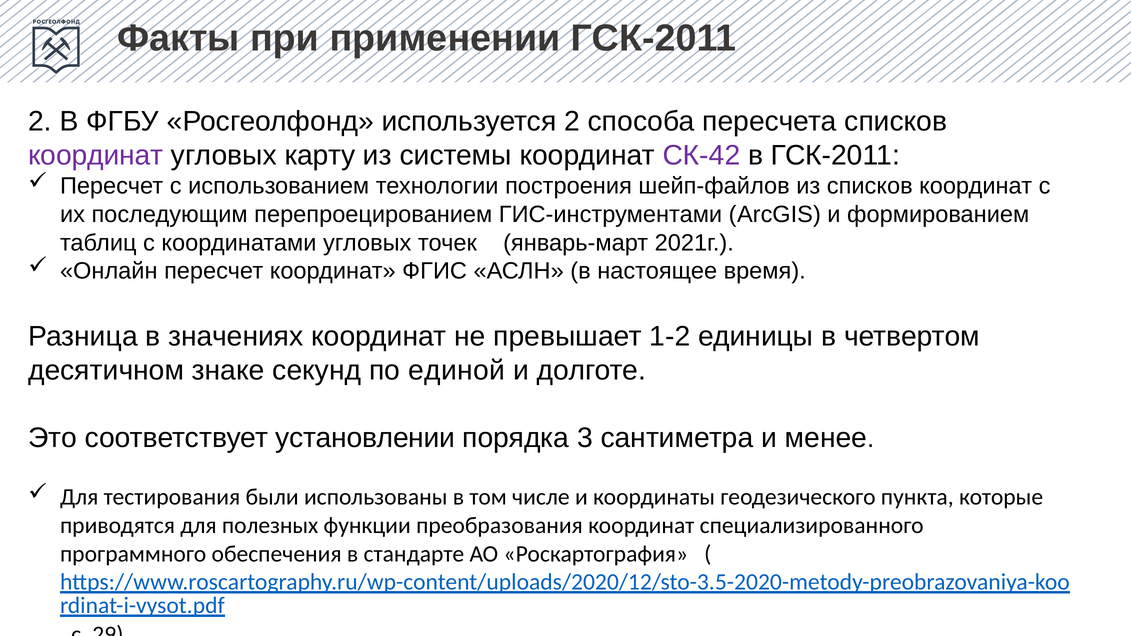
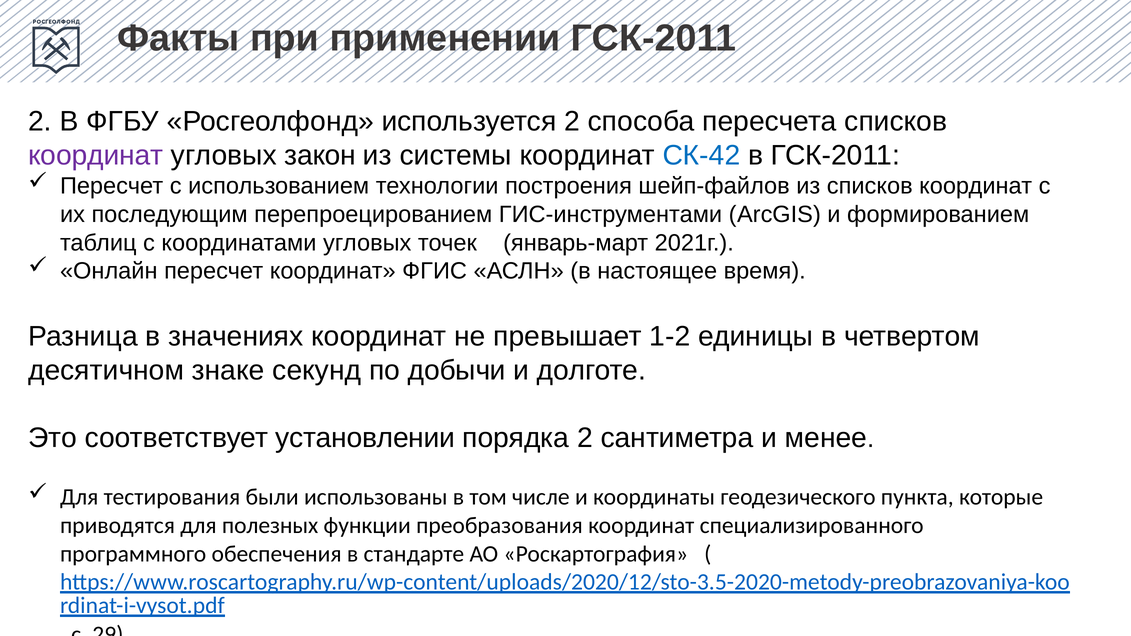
карту: карту -> закон
СК-42 colour: purple -> blue
единой: единой -> добычи
порядка 3: 3 -> 2
